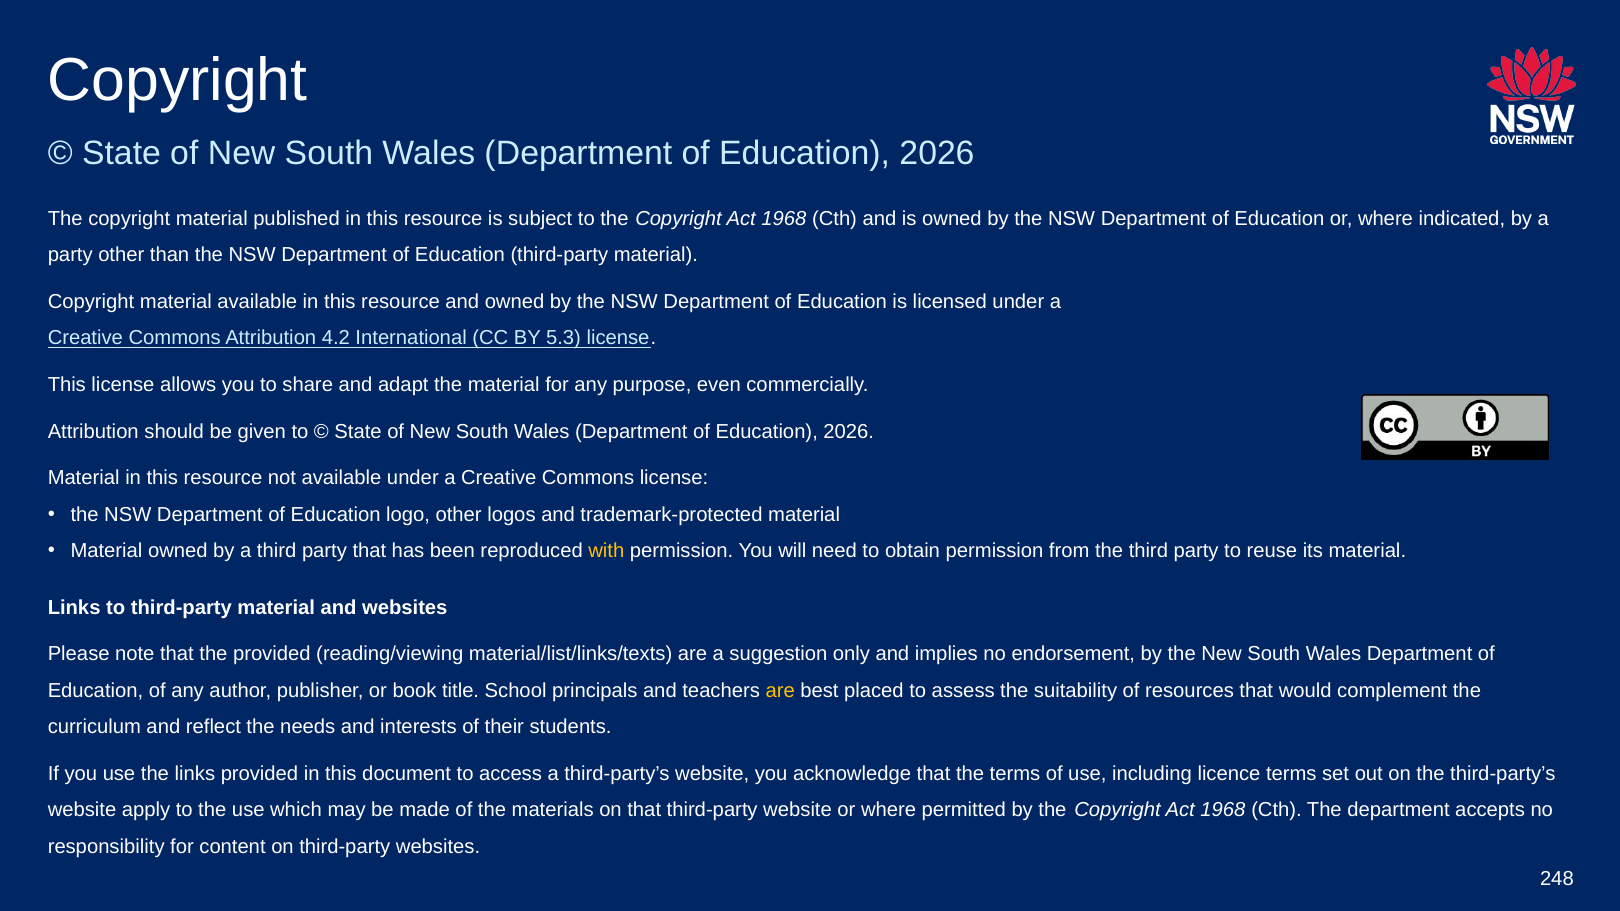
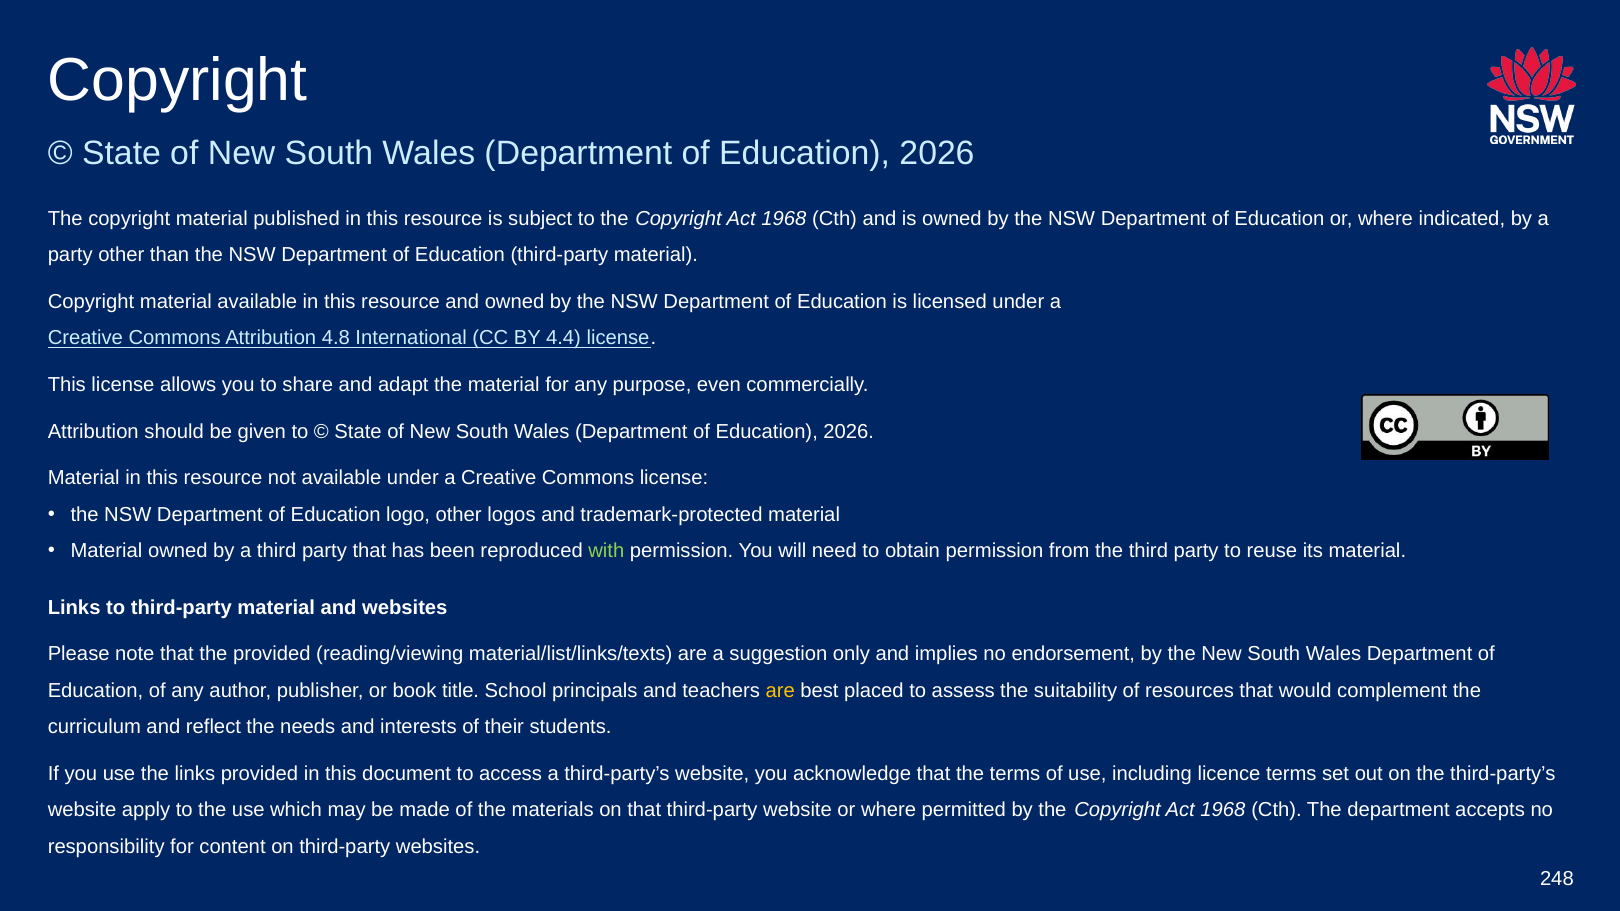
4.2: 4.2 -> 4.8
5.3: 5.3 -> 4.4
with colour: yellow -> light green
